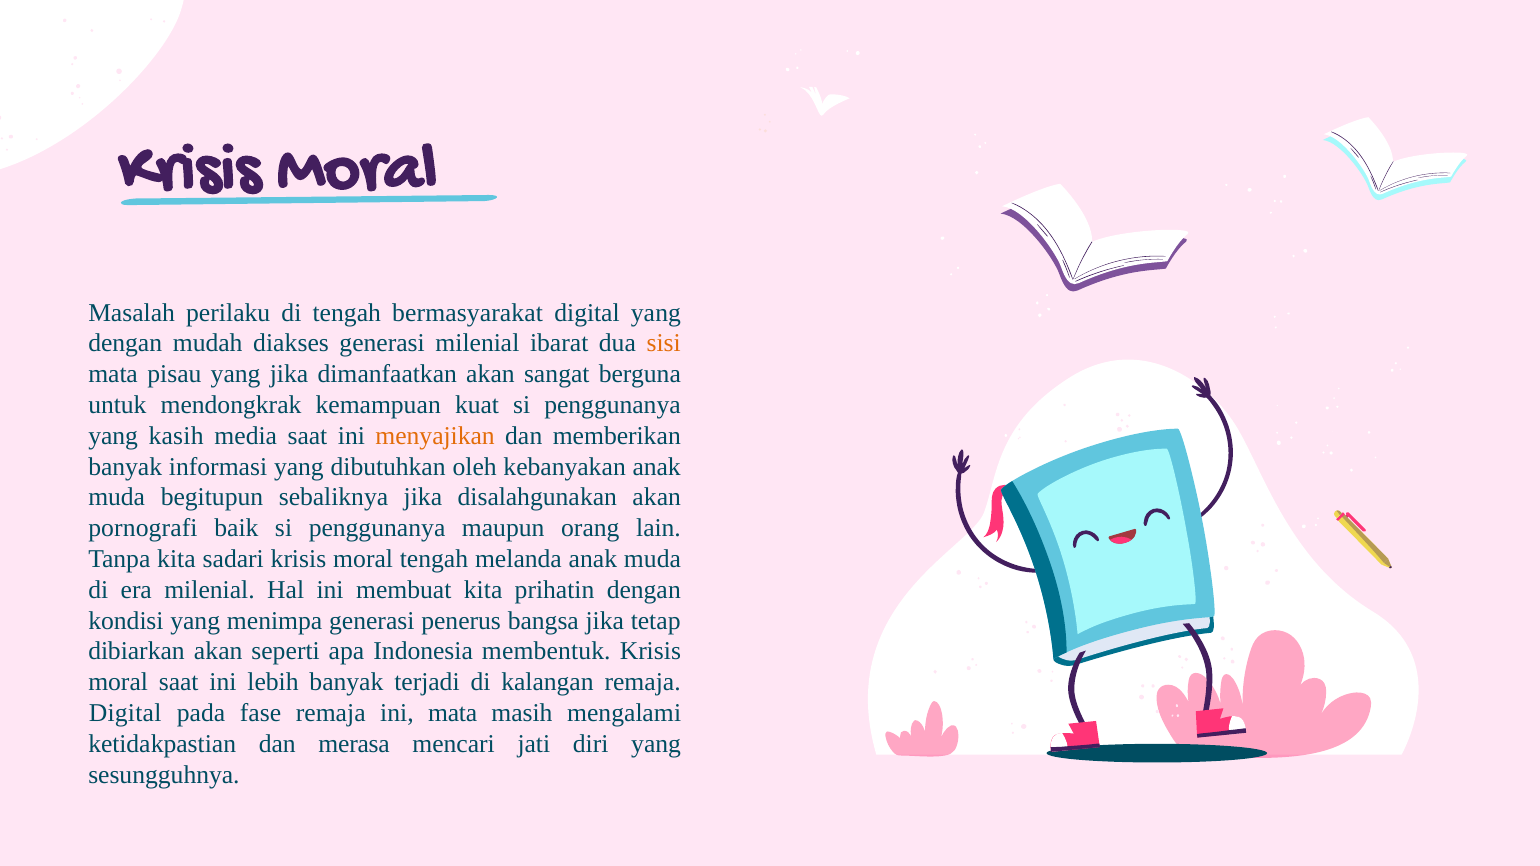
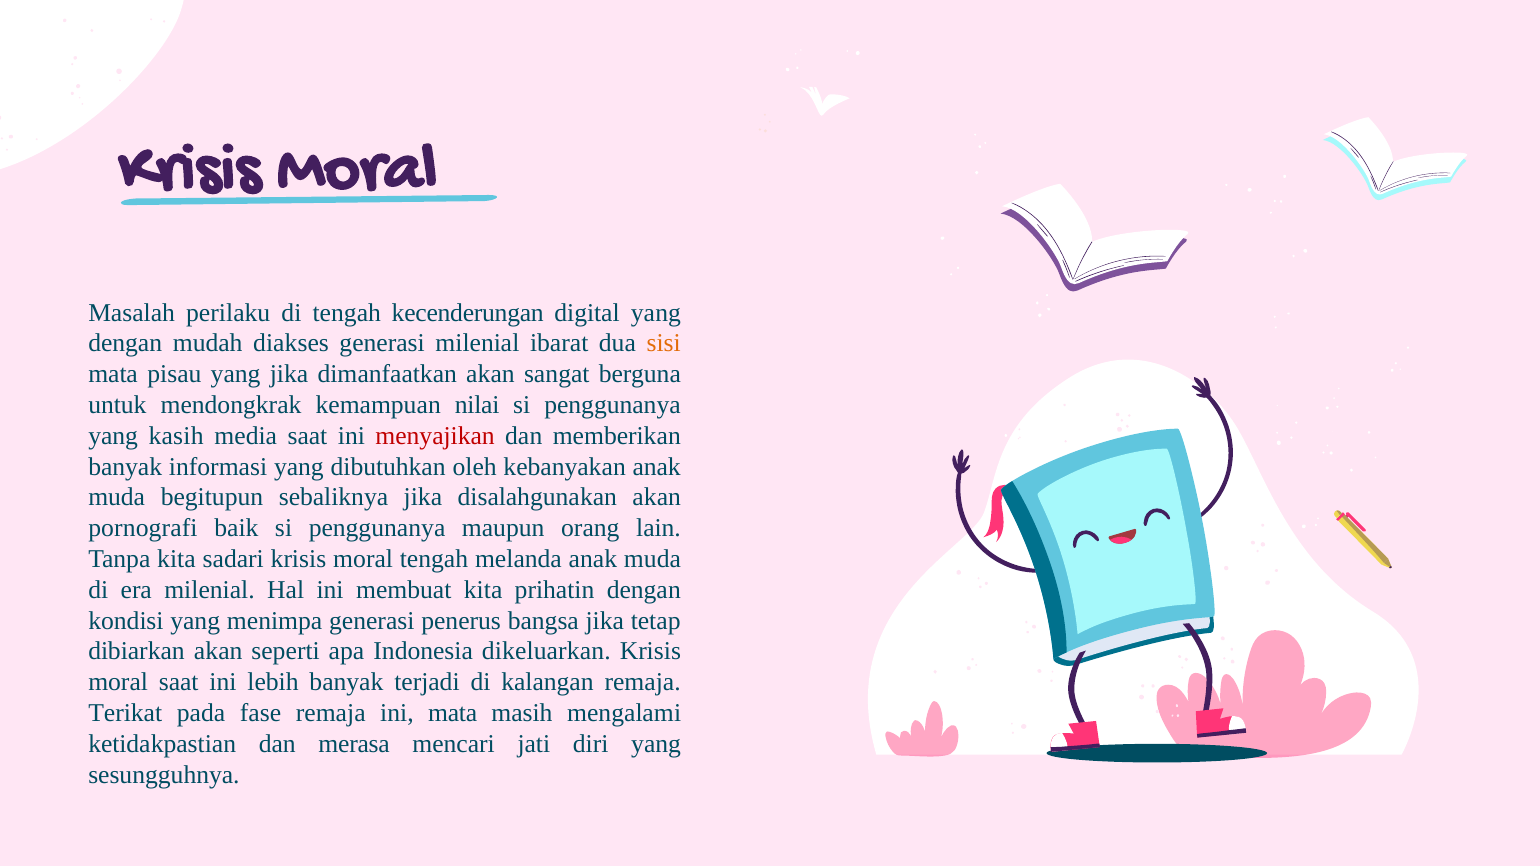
bermasyarakat: bermasyarakat -> kecenderungan
kuat: kuat -> nilai
menyajikan colour: orange -> red
membentuk: membentuk -> dikeluarkan
Digital at (125, 713): Digital -> Terikat
